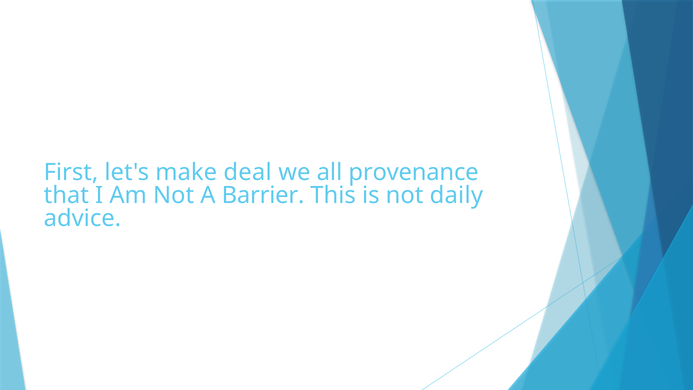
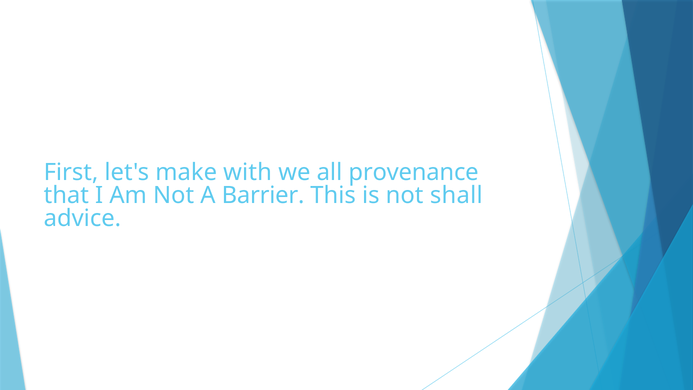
deal: deal -> with
daily: daily -> shall
